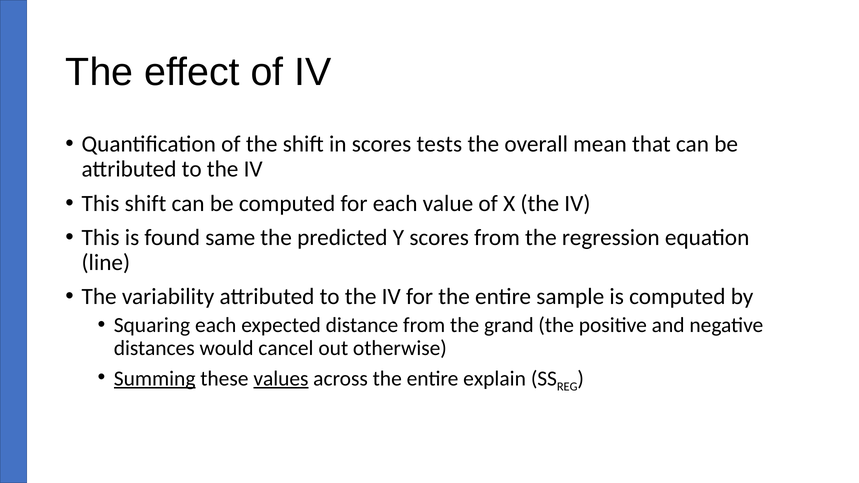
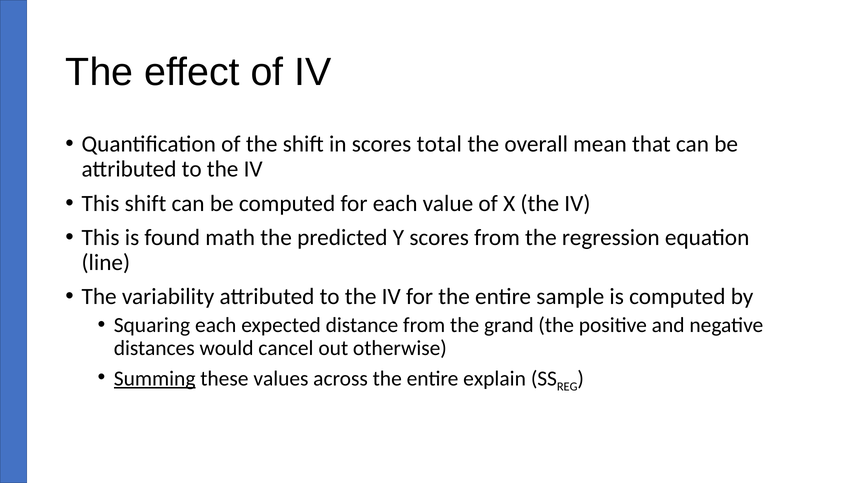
tests: tests -> total
same: same -> math
values underline: present -> none
